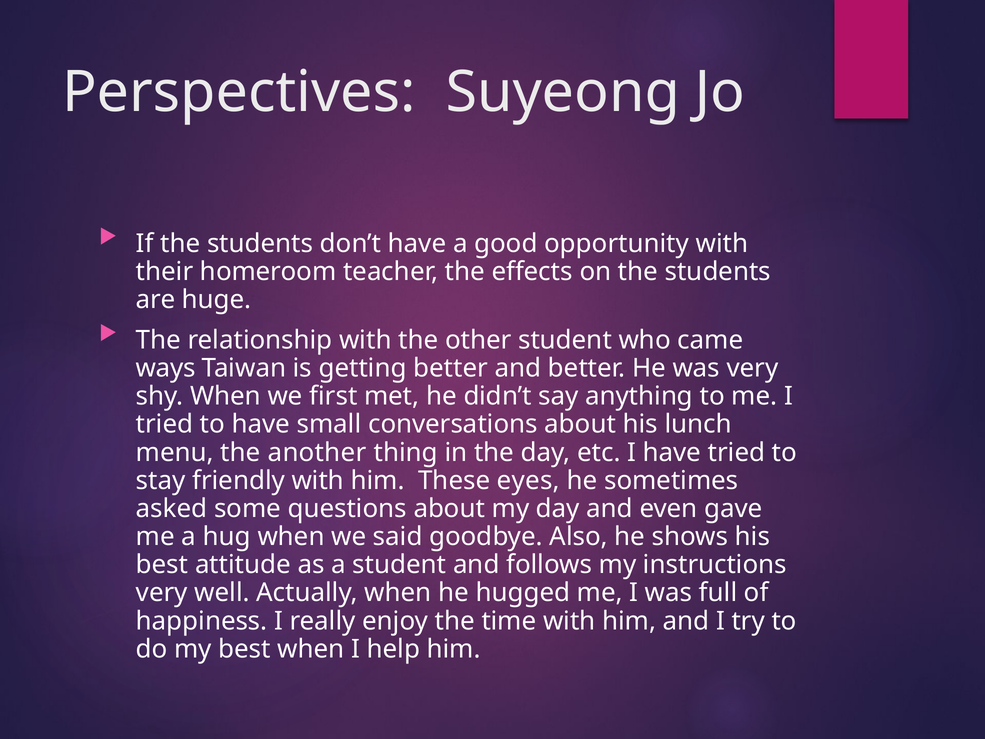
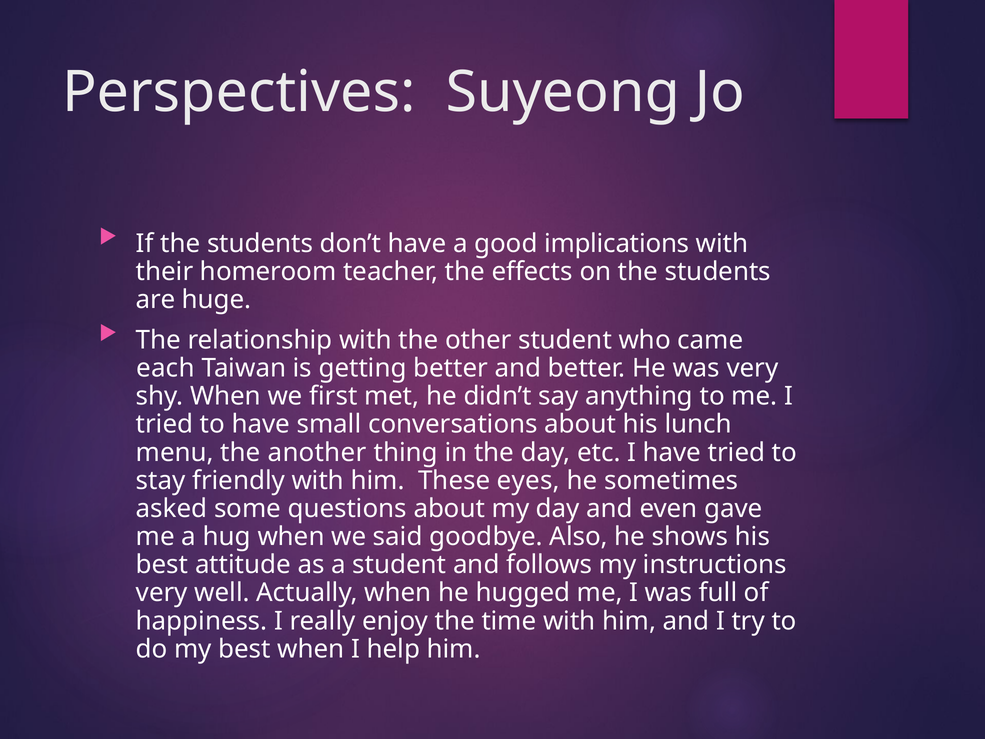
opportunity: opportunity -> implications
ways: ways -> each
